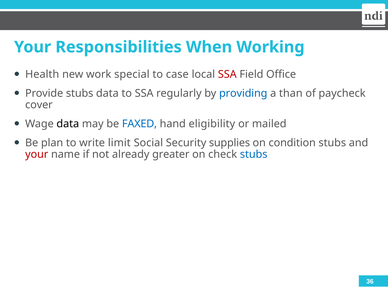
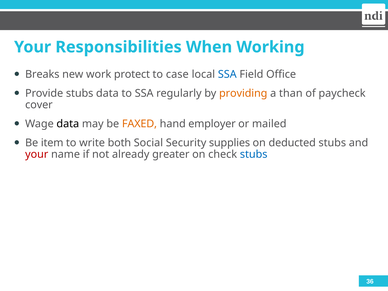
Health: Health -> Breaks
special: special -> protect
SSA at (227, 74) colour: red -> blue
providing colour: blue -> orange
FAXED colour: blue -> orange
eligibility: eligibility -> employer
plan: plan -> item
limit: limit -> both
condition: condition -> deducted
